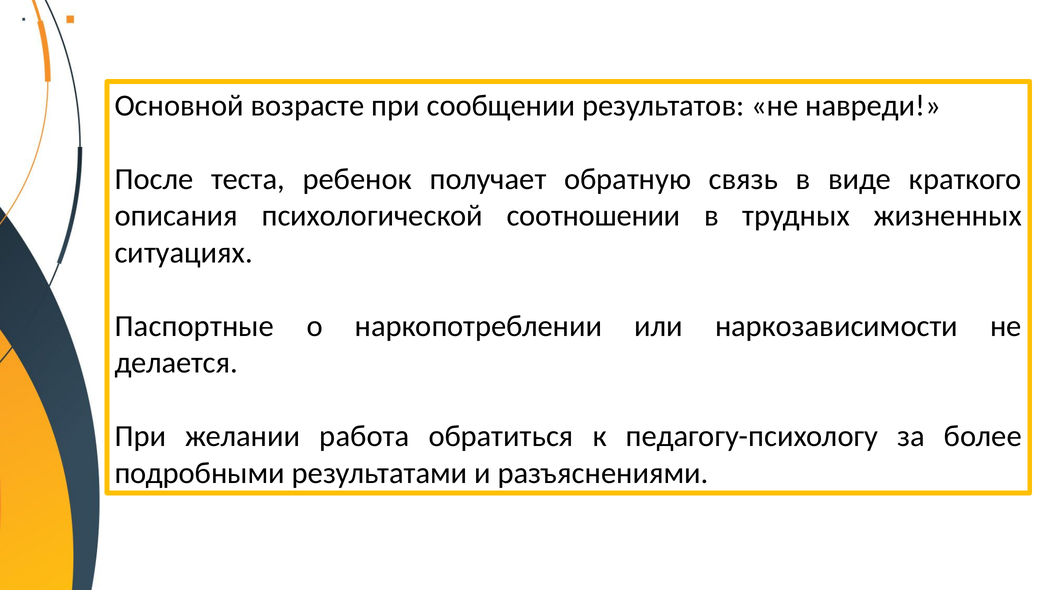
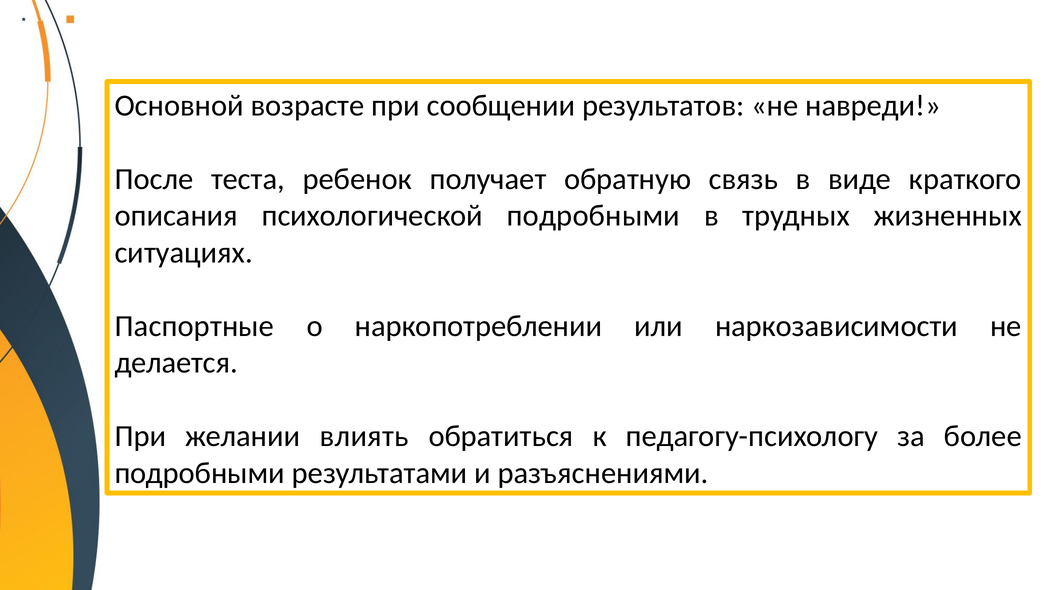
психологической соотношении: соотношении -> подробными
работа: работа -> влиять
